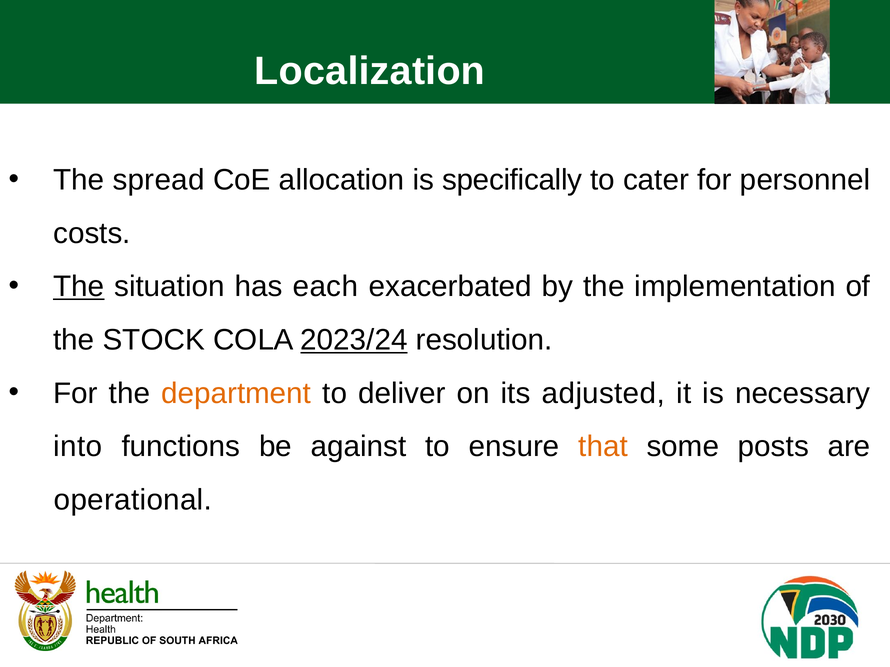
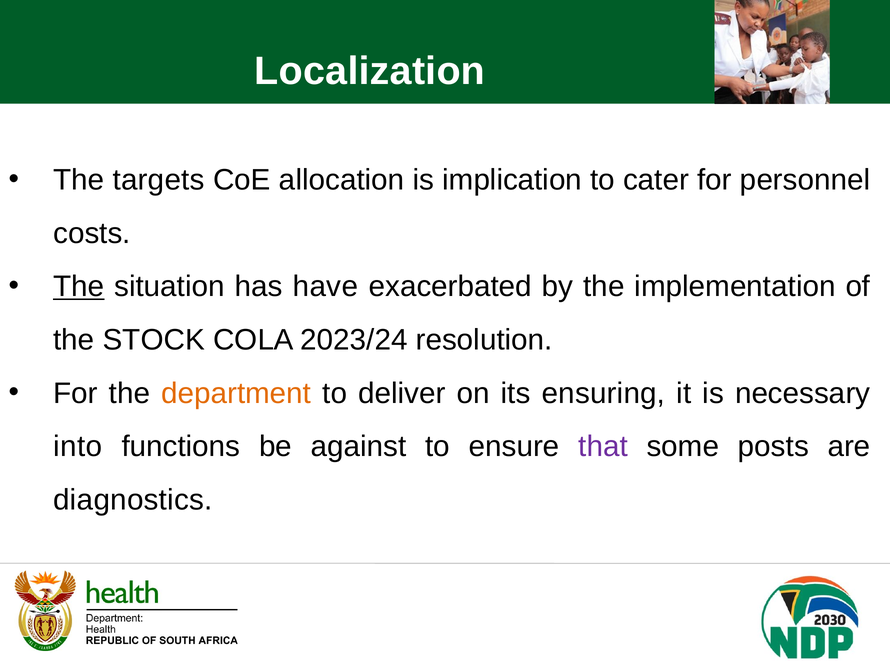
spread: spread -> targets
specifically: specifically -> implication
each: each -> have
2023/24 underline: present -> none
adjusted: adjusted -> ensuring
that colour: orange -> purple
operational: operational -> diagnostics
